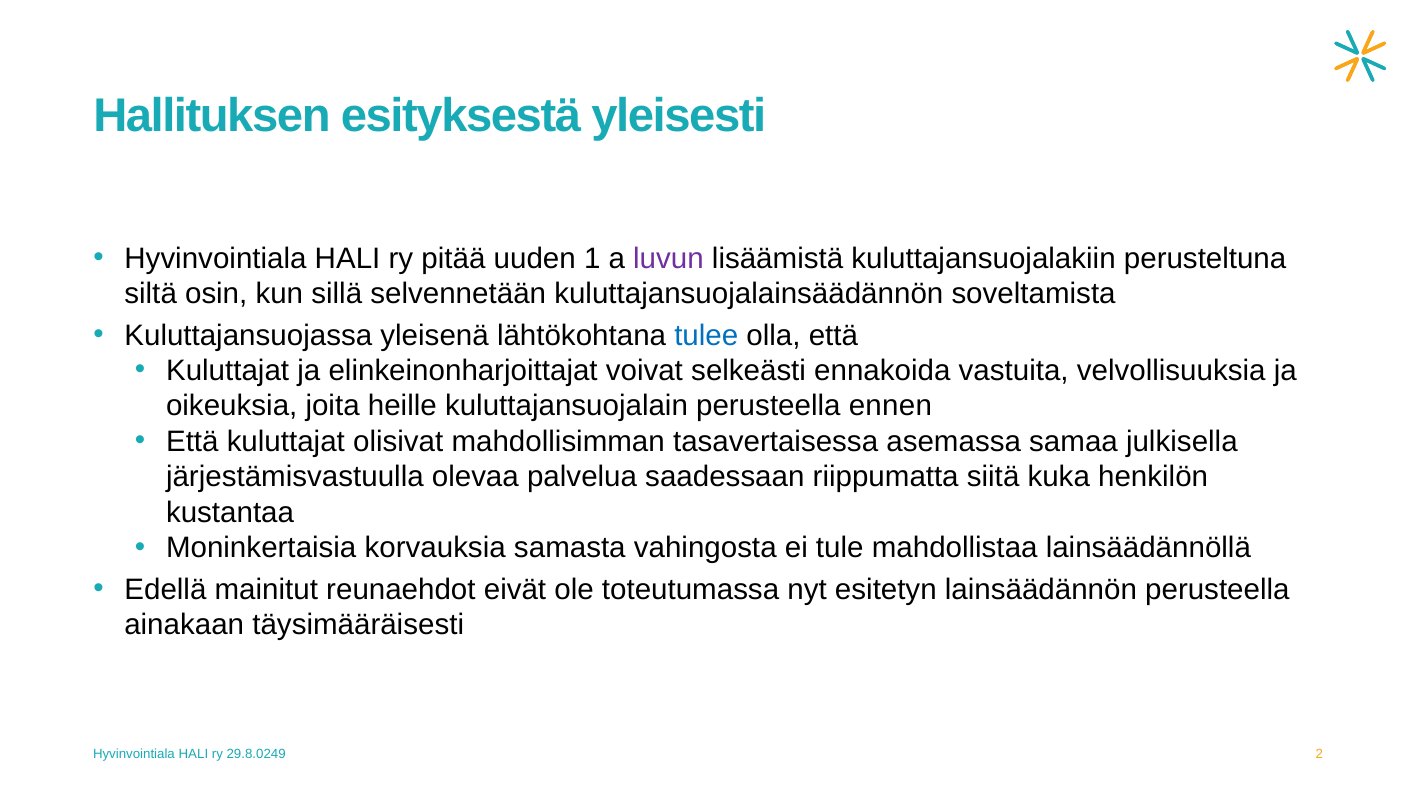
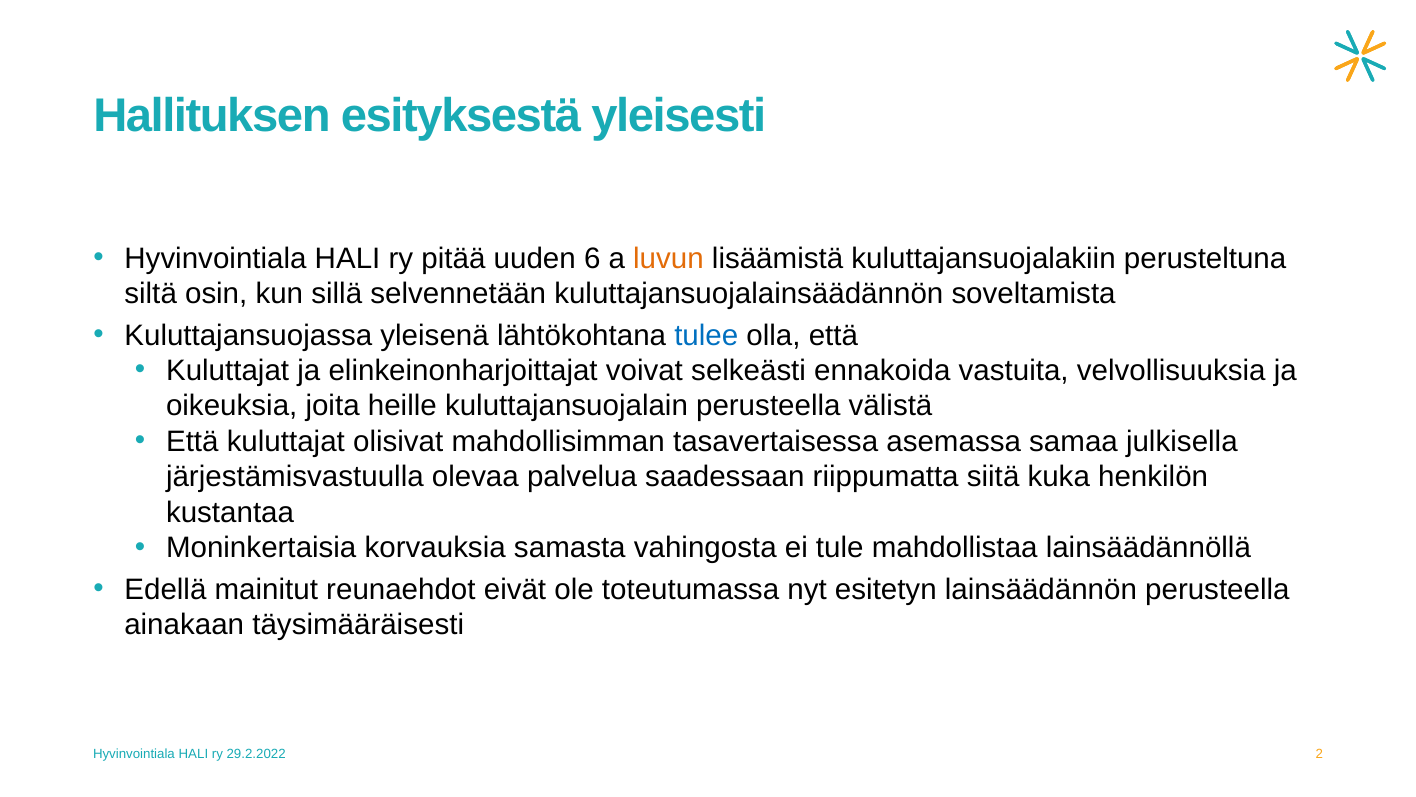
1: 1 -> 6
luvun colour: purple -> orange
ennen: ennen -> välistä
29.8.0249: 29.8.0249 -> 29.2.2022
